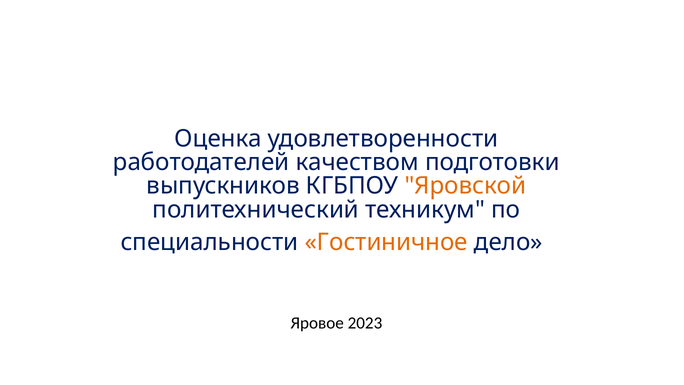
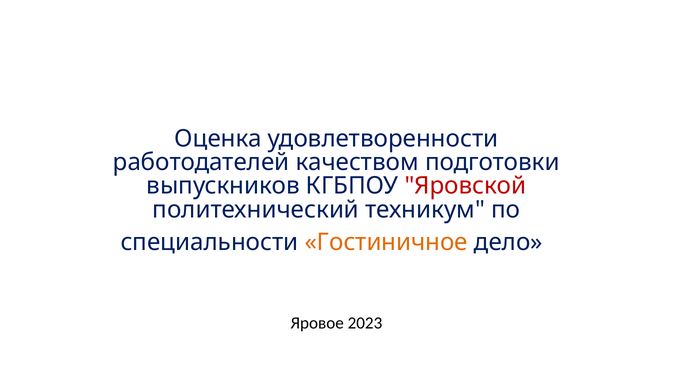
Яровской colour: orange -> red
